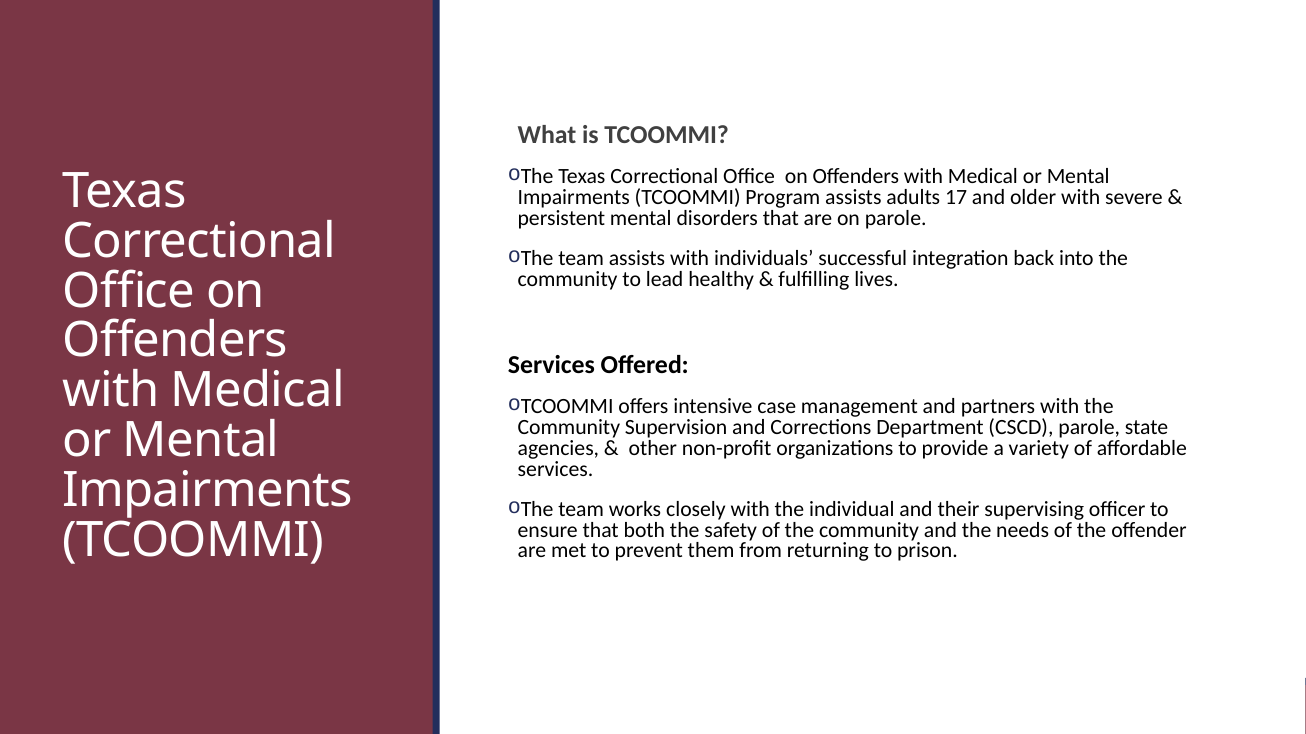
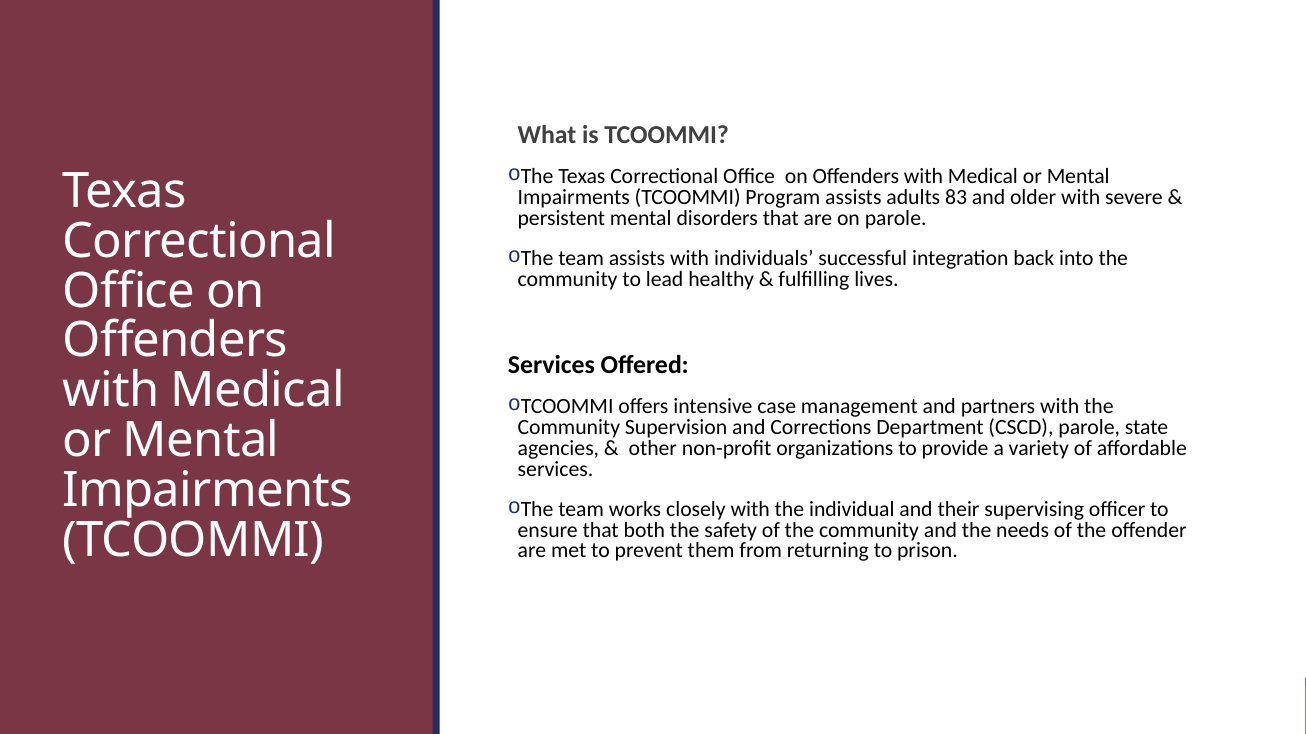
17: 17 -> 83
